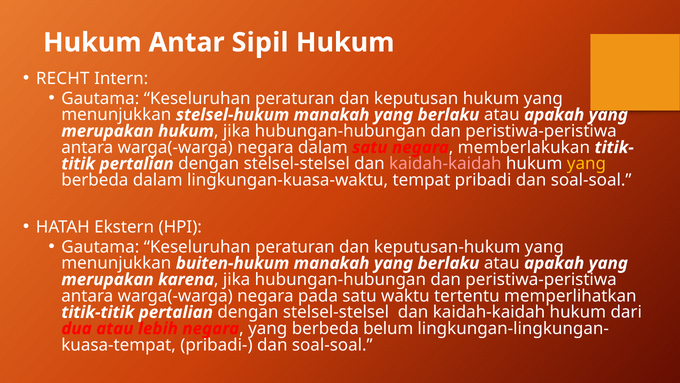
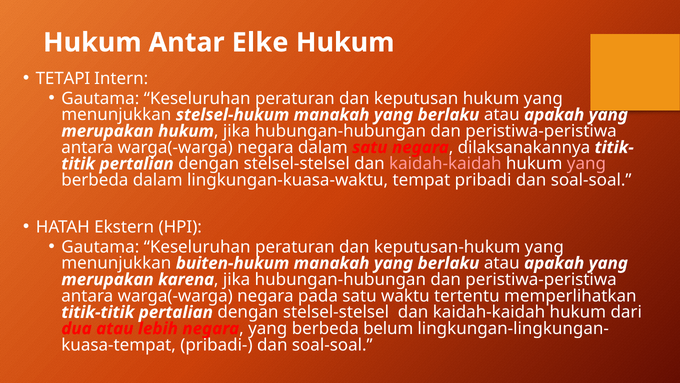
Sipil: Sipil -> Elke
RECHT: RECHT -> TETAPI
memberlakukan: memberlakukan -> dilaksanakannya
yang at (586, 164) colour: yellow -> pink
